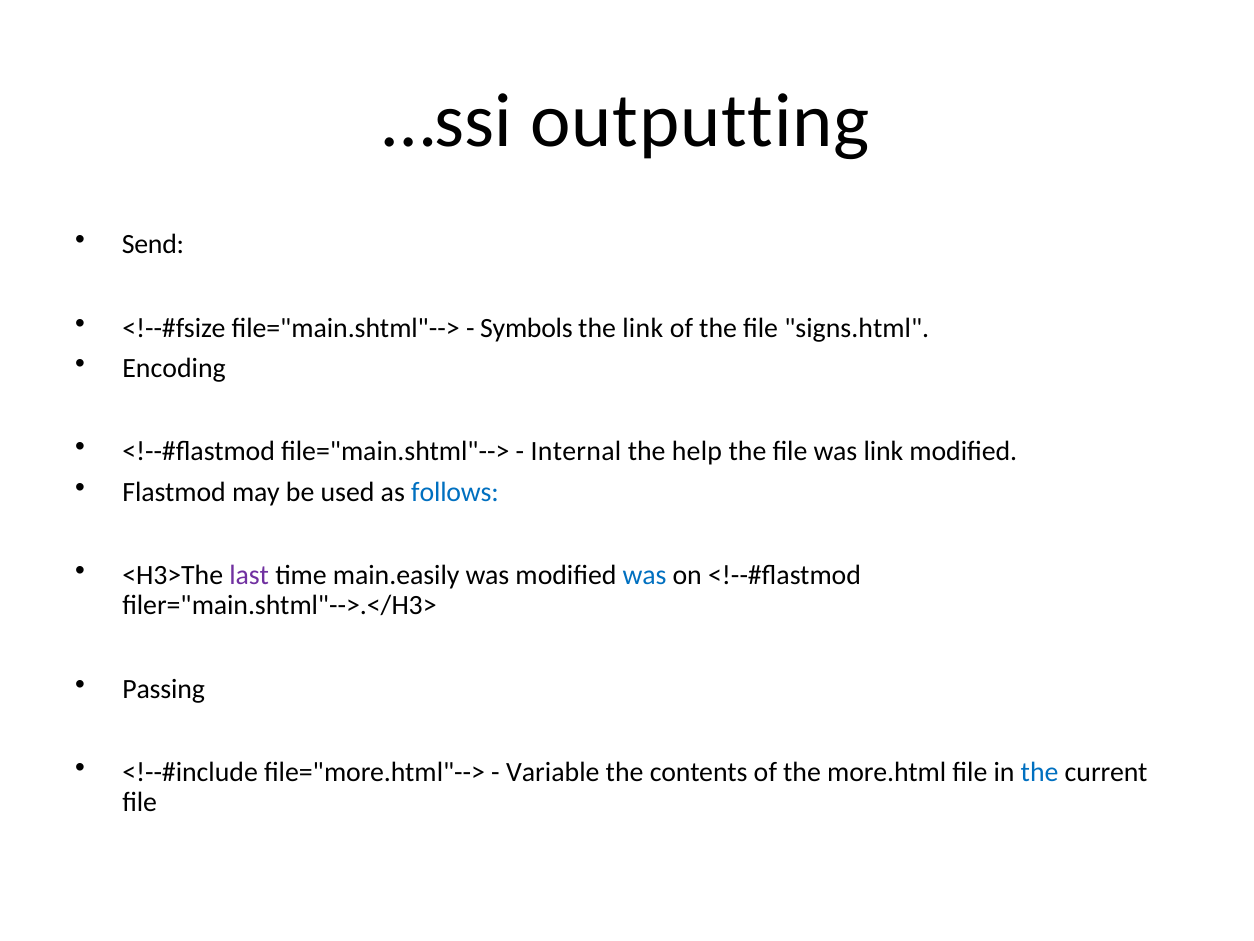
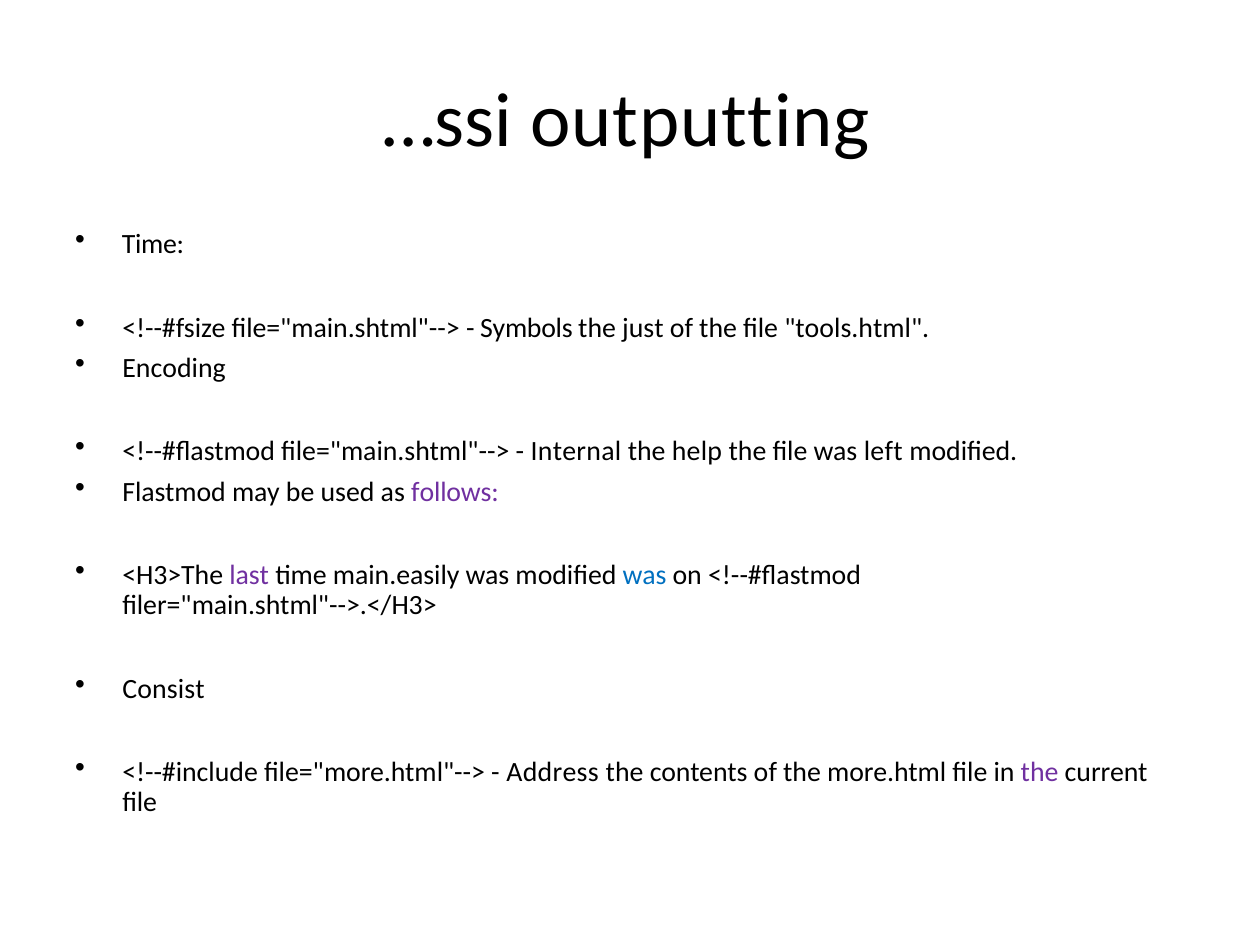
Send at (153, 244): Send -> Time
the link: link -> just
signs.html: signs.html -> tools.html
was link: link -> left
follows colour: blue -> purple
Passing: Passing -> Consist
Variable: Variable -> Address
the at (1040, 772) colour: blue -> purple
